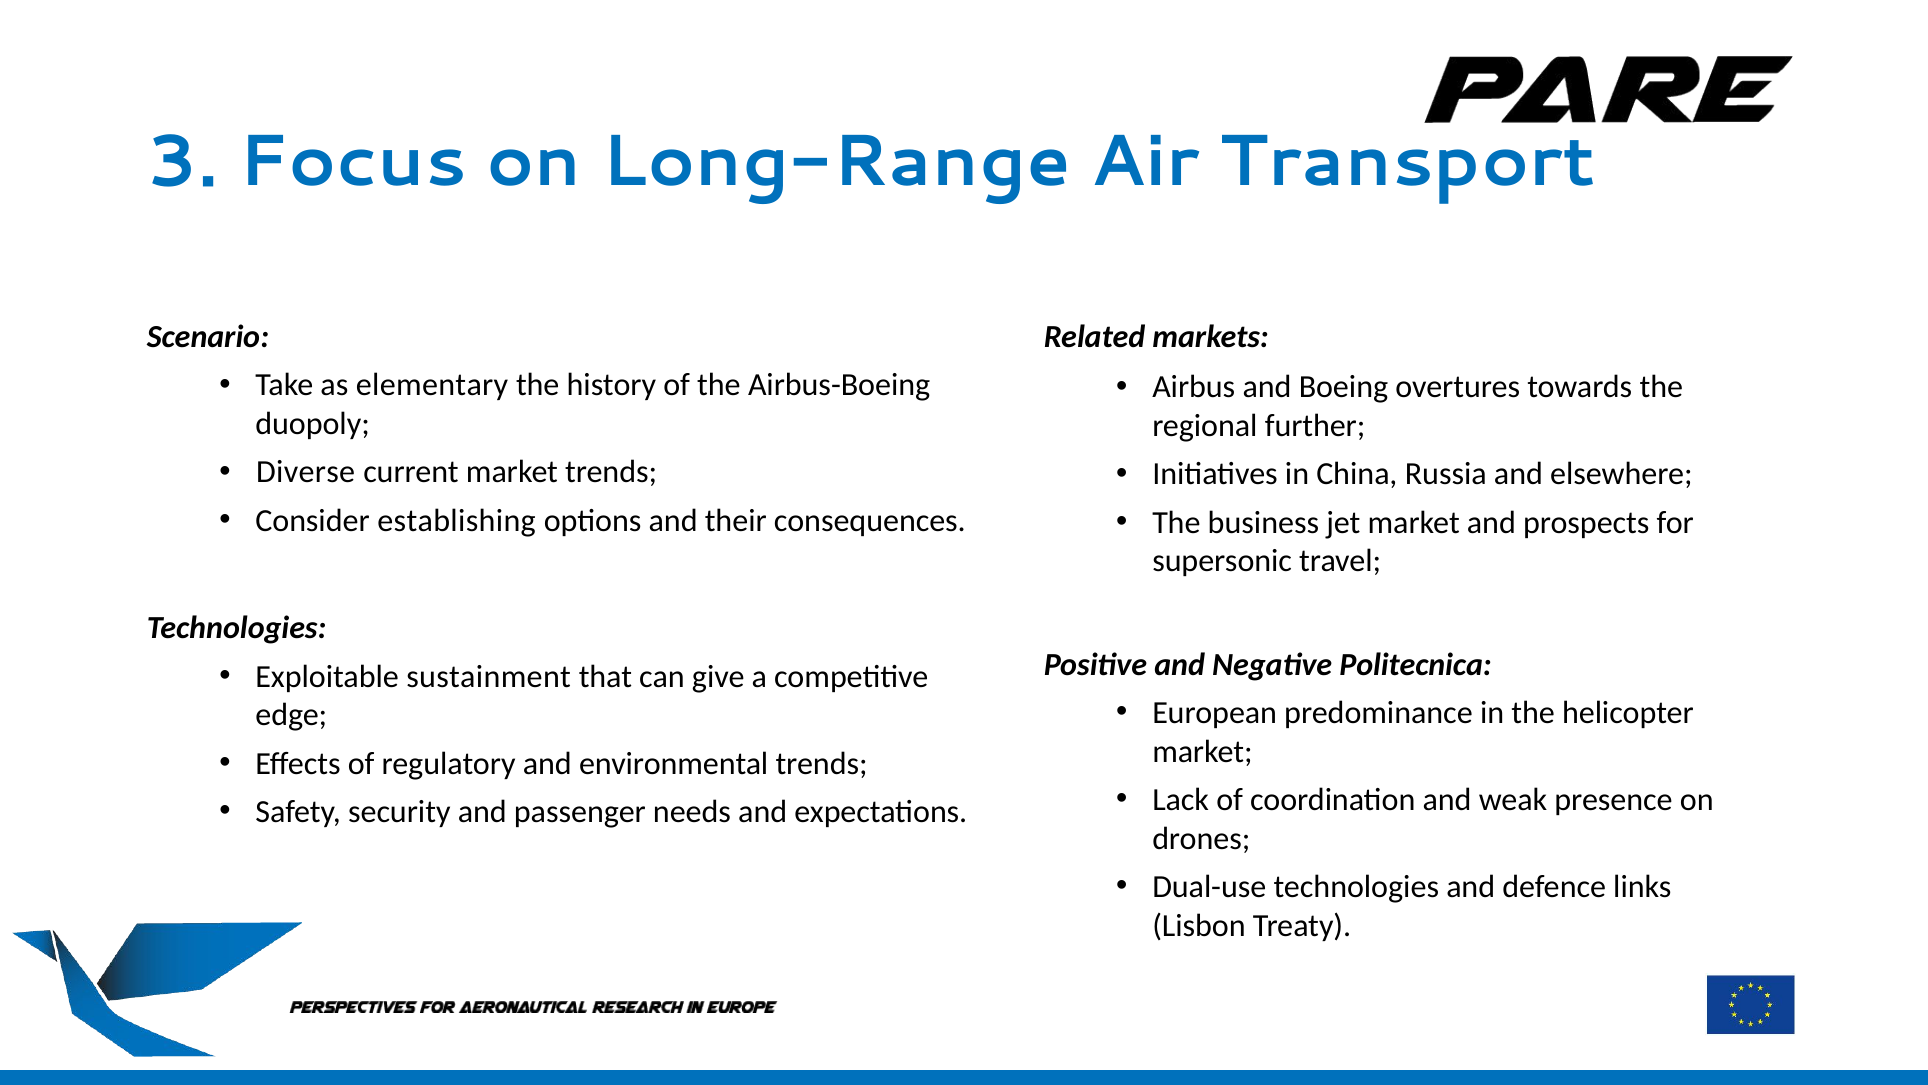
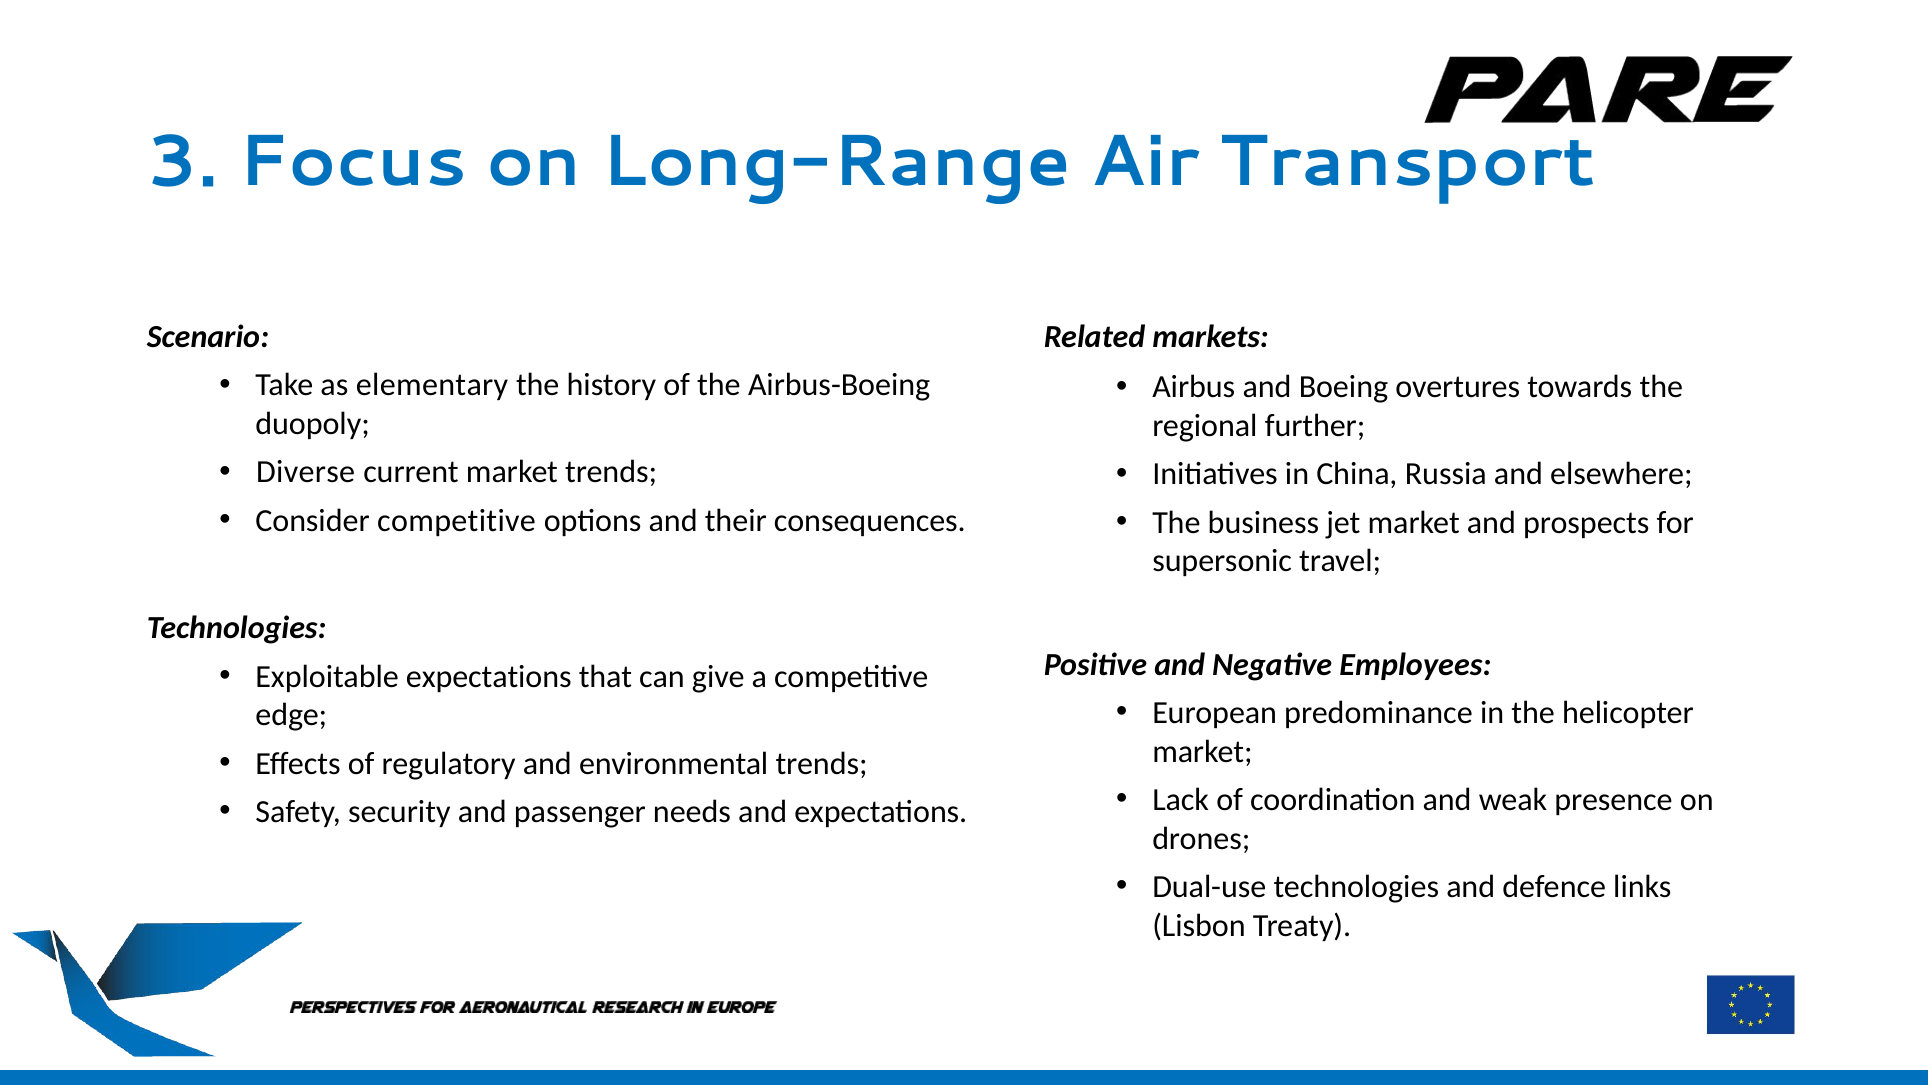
Consider establishing: establishing -> competitive
Politecnica: Politecnica -> Employees
Exploitable sustainment: sustainment -> expectations
